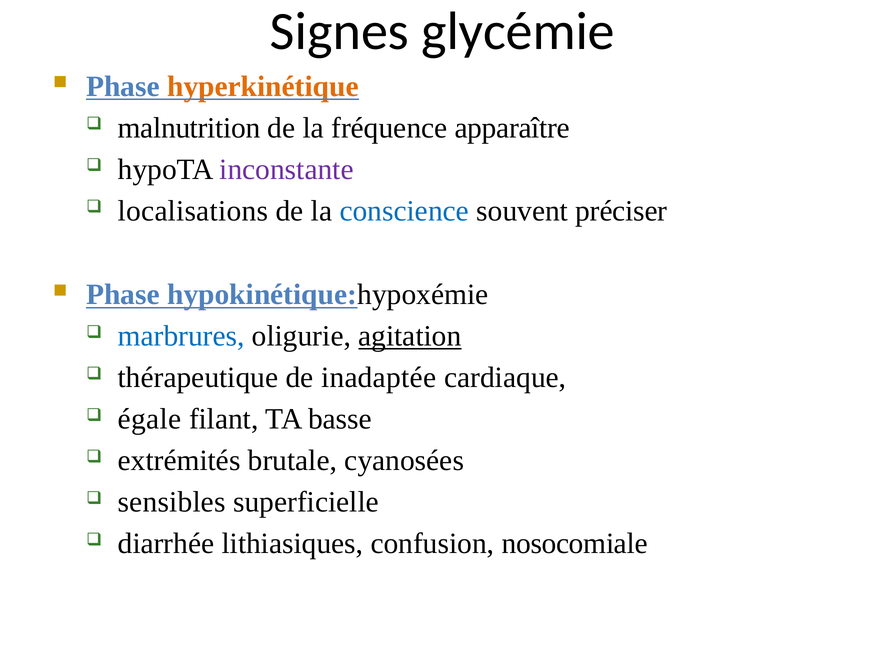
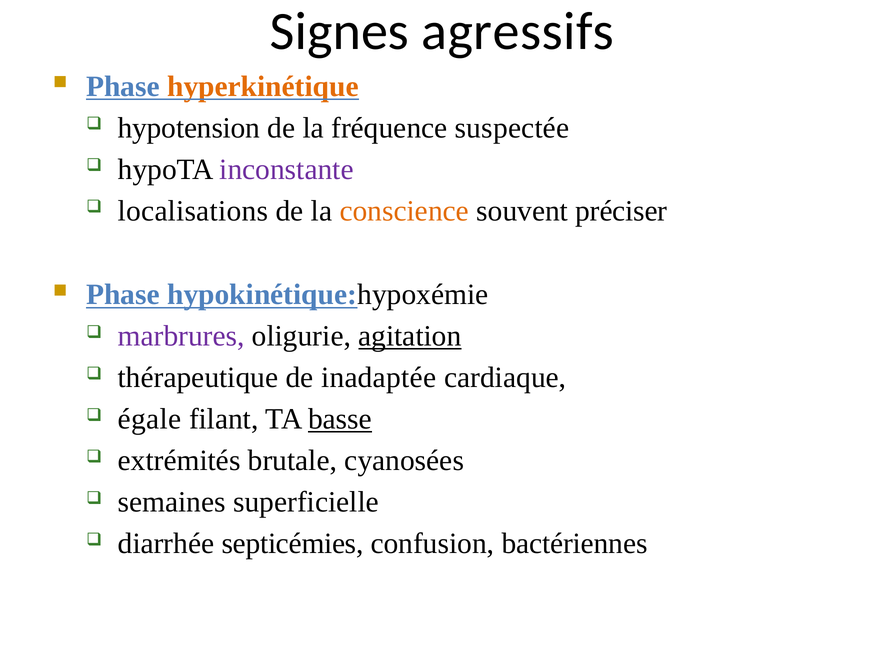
glycémie: glycémie -> agressifs
malnutrition: malnutrition -> hypotension
apparaître: apparaître -> suspectée
conscience colour: blue -> orange
marbrures colour: blue -> purple
basse underline: none -> present
sensibles: sensibles -> semaines
lithiasiques: lithiasiques -> septicémies
nosocomiale: nosocomiale -> bactériennes
